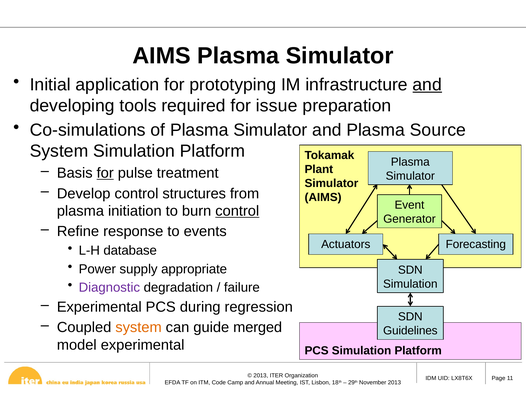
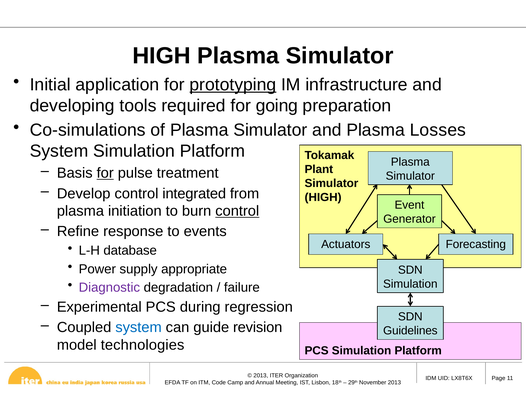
AIMS at (162, 56): AIMS -> HIGH
prototyping underline: none -> present
and at (427, 85) underline: present -> none
issue: issue -> going
Source: Source -> Losses
structures: structures -> integrated
AIMS at (323, 198): AIMS -> HIGH
system at (139, 328) colour: orange -> blue
merged: merged -> revision
model experimental: experimental -> technologies
